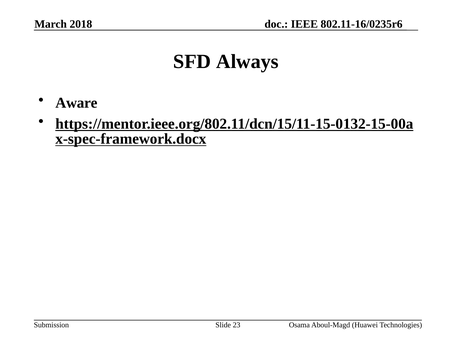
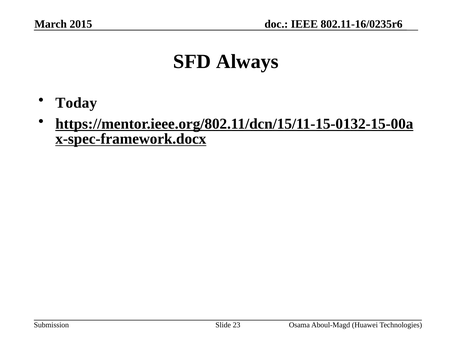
2018: 2018 -> 2015
Aware: Aware -> Today
